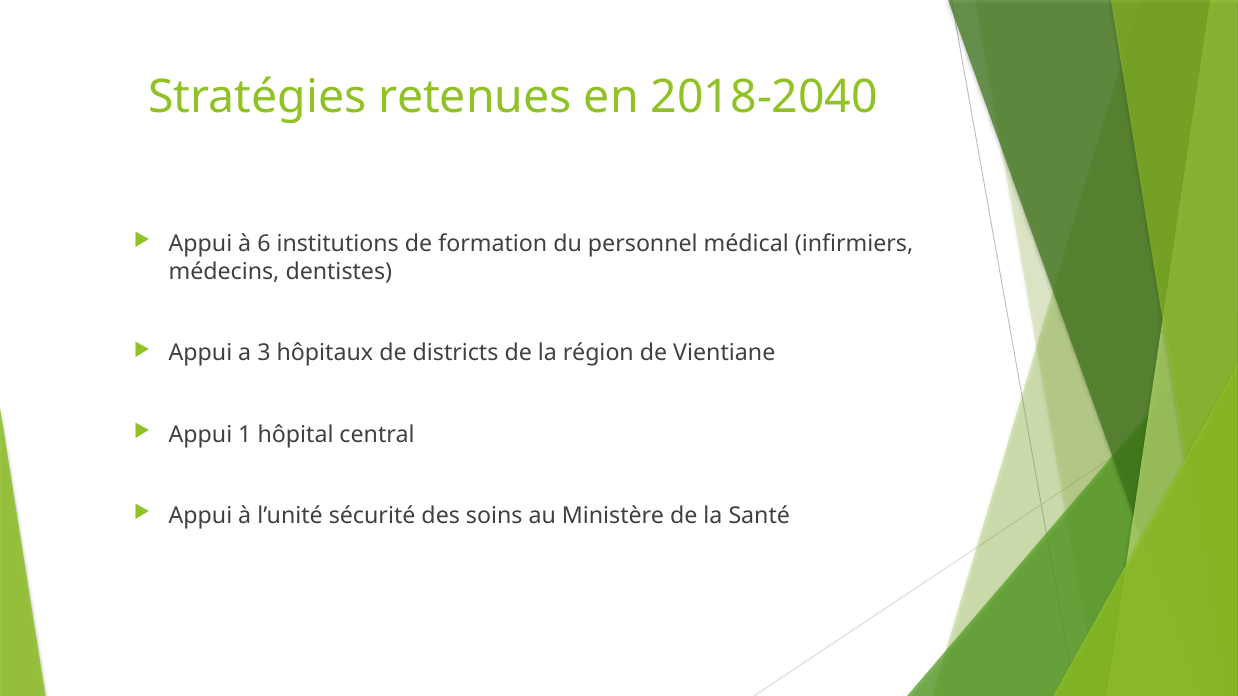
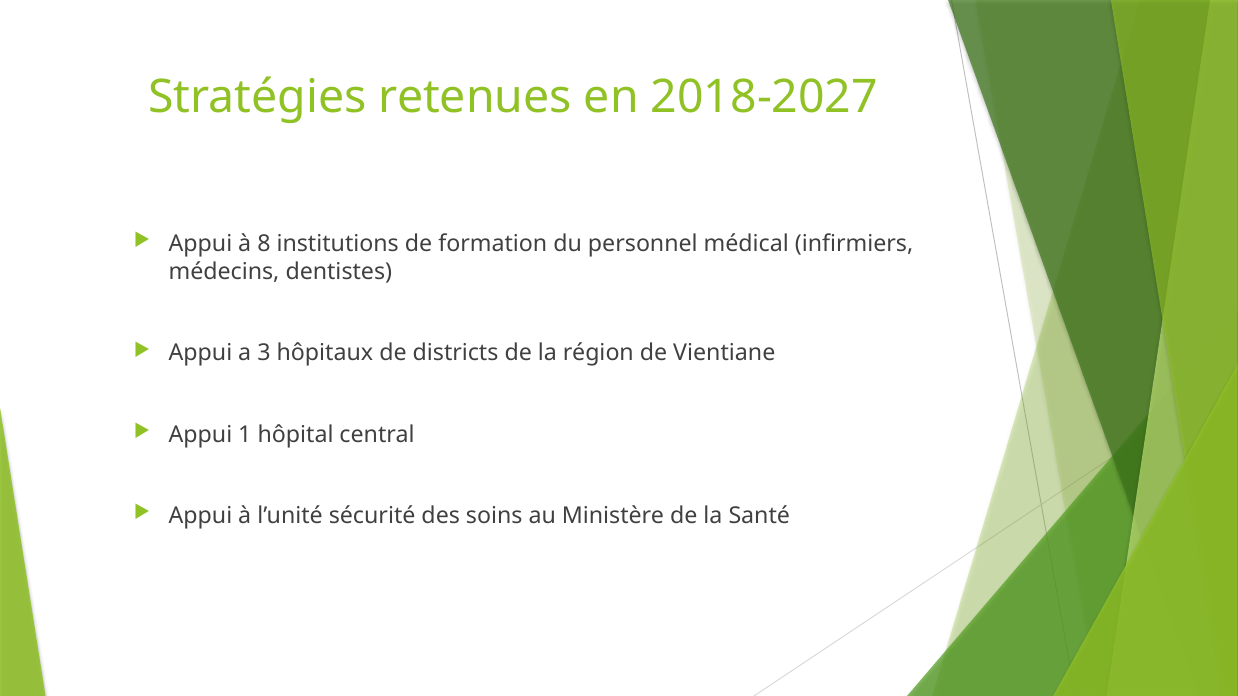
2018-2040: 2018-2040 -> 2018-2027
6: 6 -> 8
